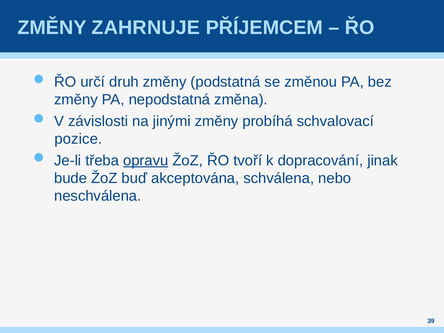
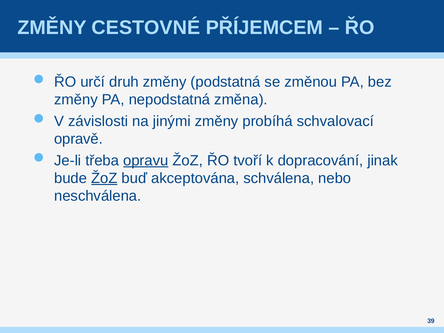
ZAHRNUJE: ZAHRNUJE -> CESTOVNÉ
pozice: pozice -> opravě
ŽoZ at (104, 178) underline: none -> present
